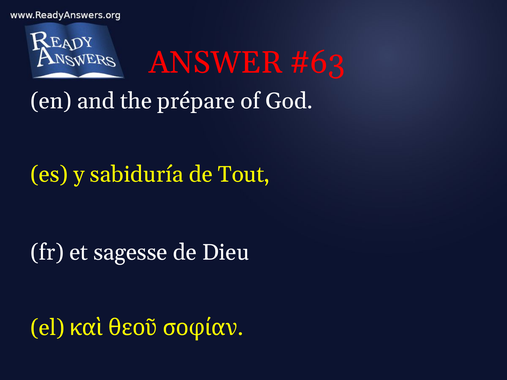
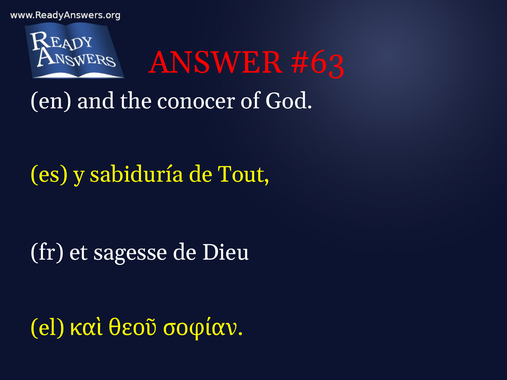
prépare: prépare -> conocer
